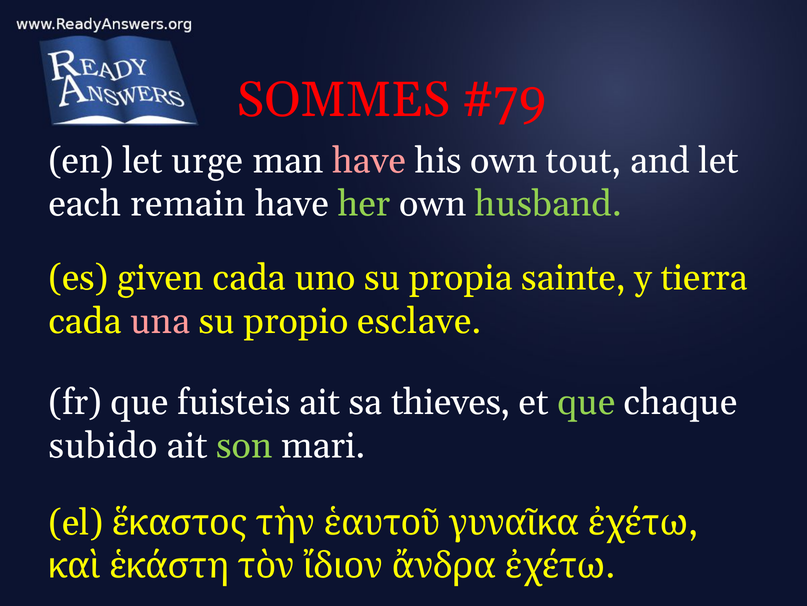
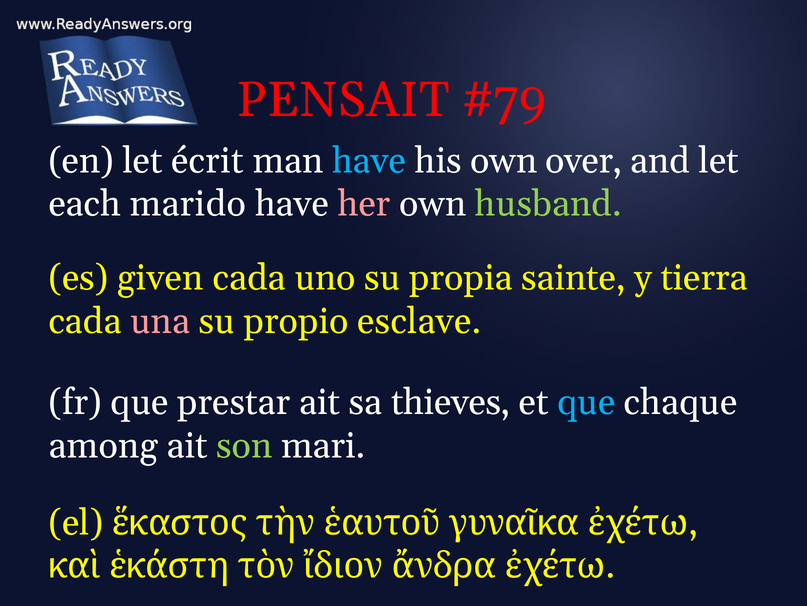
SOMMES: SOMMES -> PENSAIT
urge: urge -> écrit
have at (369, 161) colour: pink -> light blue
tout: tout -> over
remain: remain -> marido
her colour: light green -> pink
fuisteis: fuisteis -> prestar
que at (586, 402) colour: light green -> light blue
subido: subido -> among
